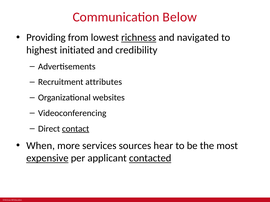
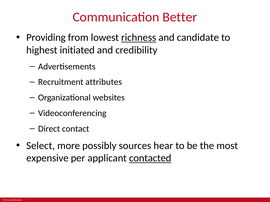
Below: Below -> Better
navigated: navigated -> candidate
contact underline: present -> none
When: When -> Select
services: services -> possibly
expensive underline: present -> none
